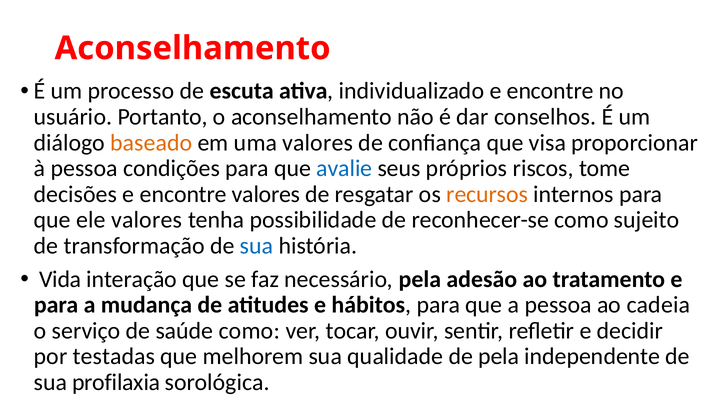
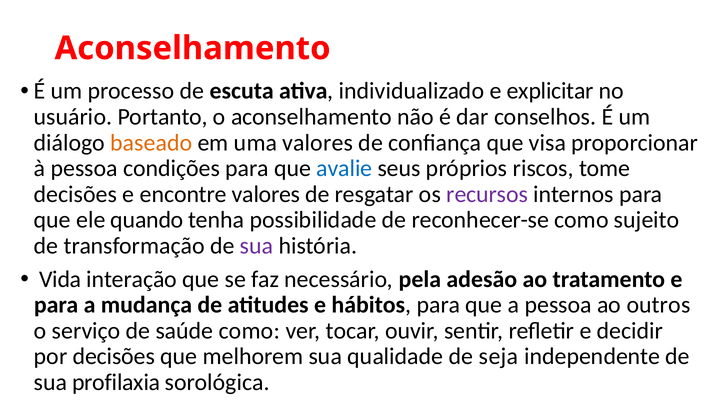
individualizado e encontre: encontre -> explicitar
recursos colour: orange -> purple
ele valores: valores -> quando
sua at (257, 246) colour: blue -> purple
cadeia: cadeia -> outros
por testadas: testadas -> decisões
de pela: pela -> seja
